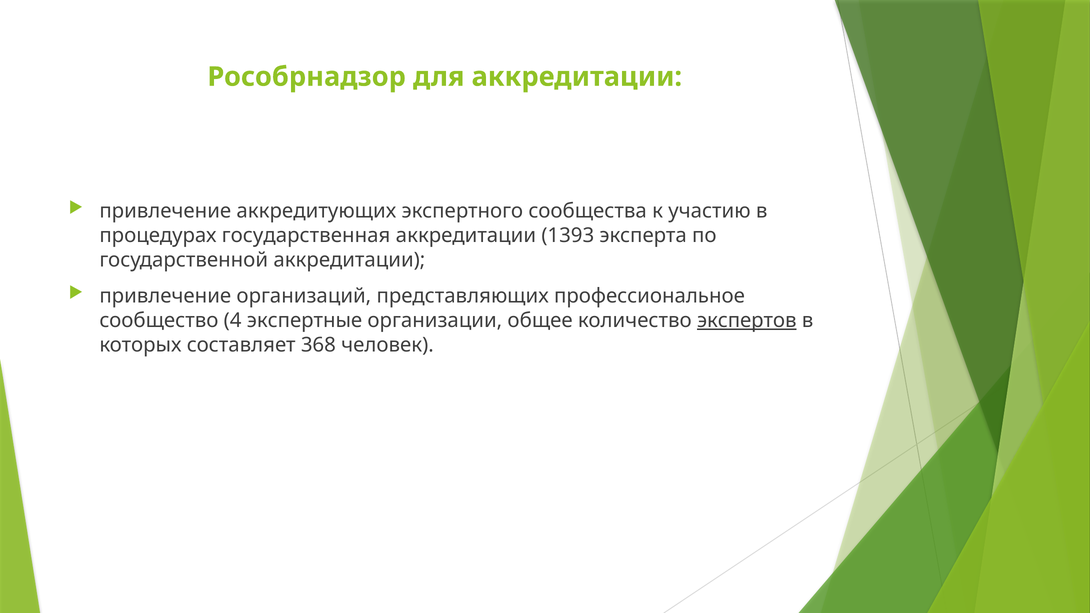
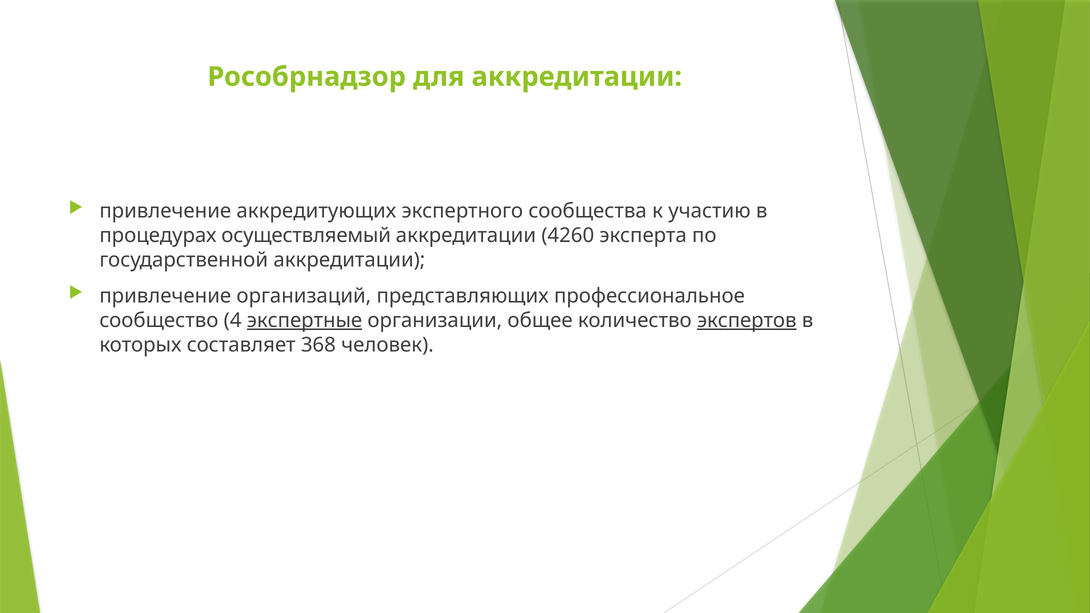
государственная: государственная -> осуществляемый
1393: 1393 -> 4260
экспертные underline: none -> present
